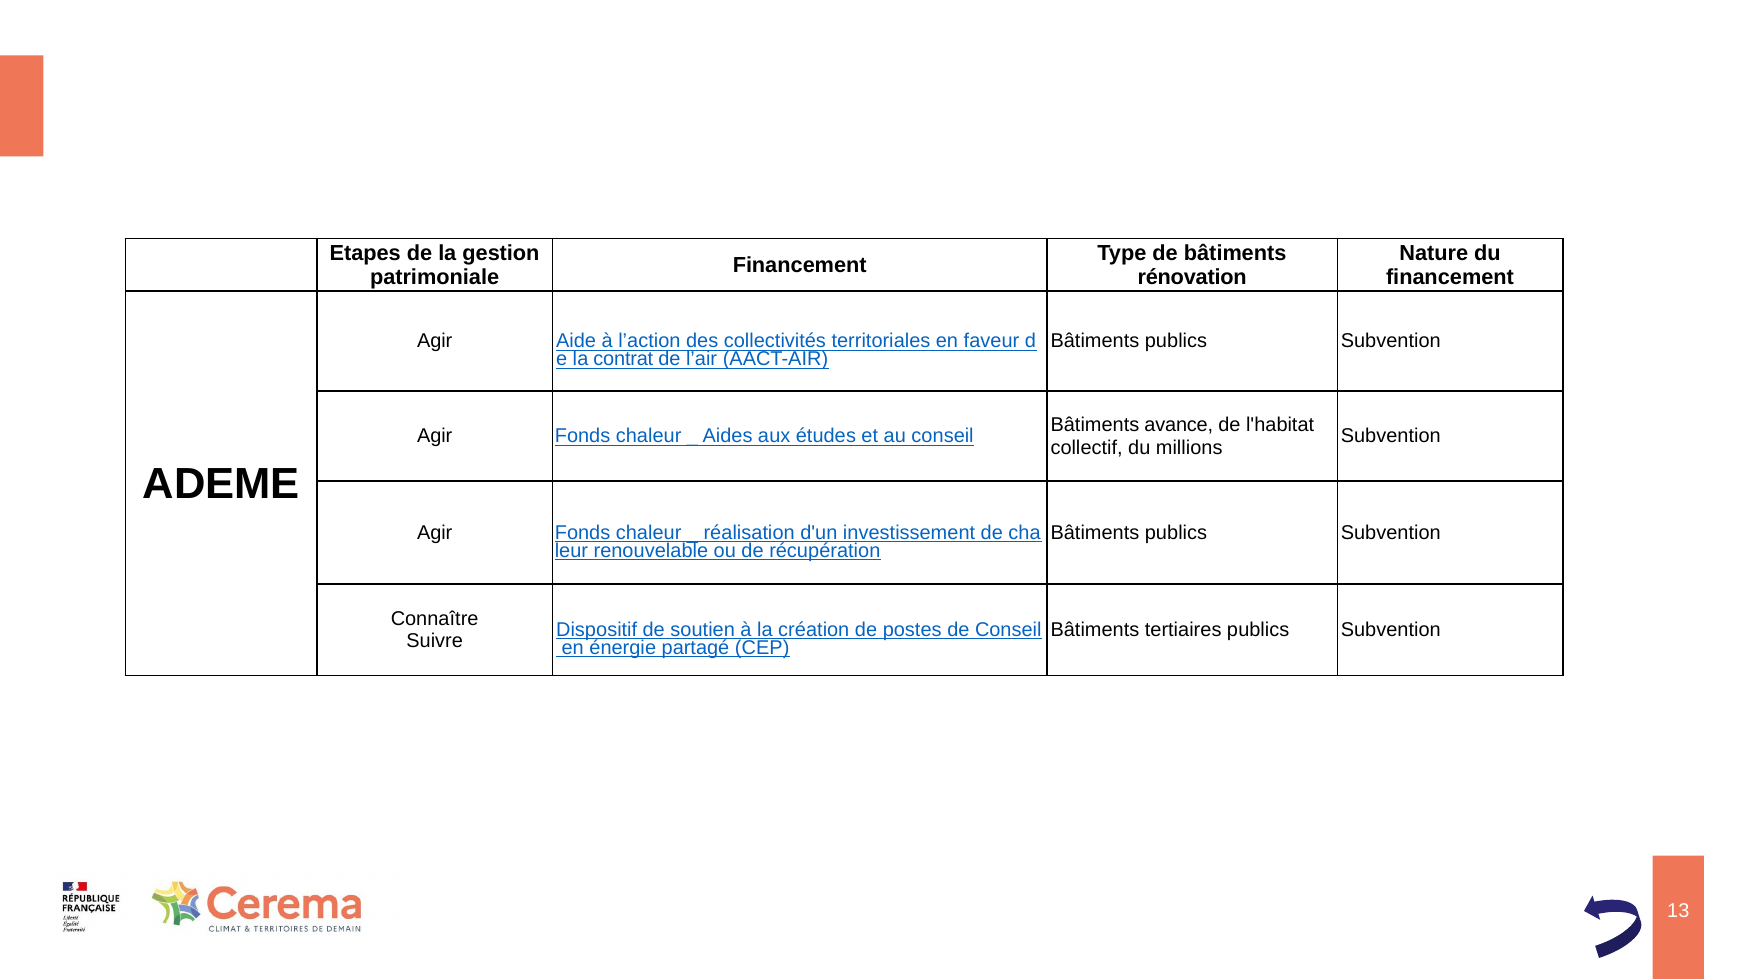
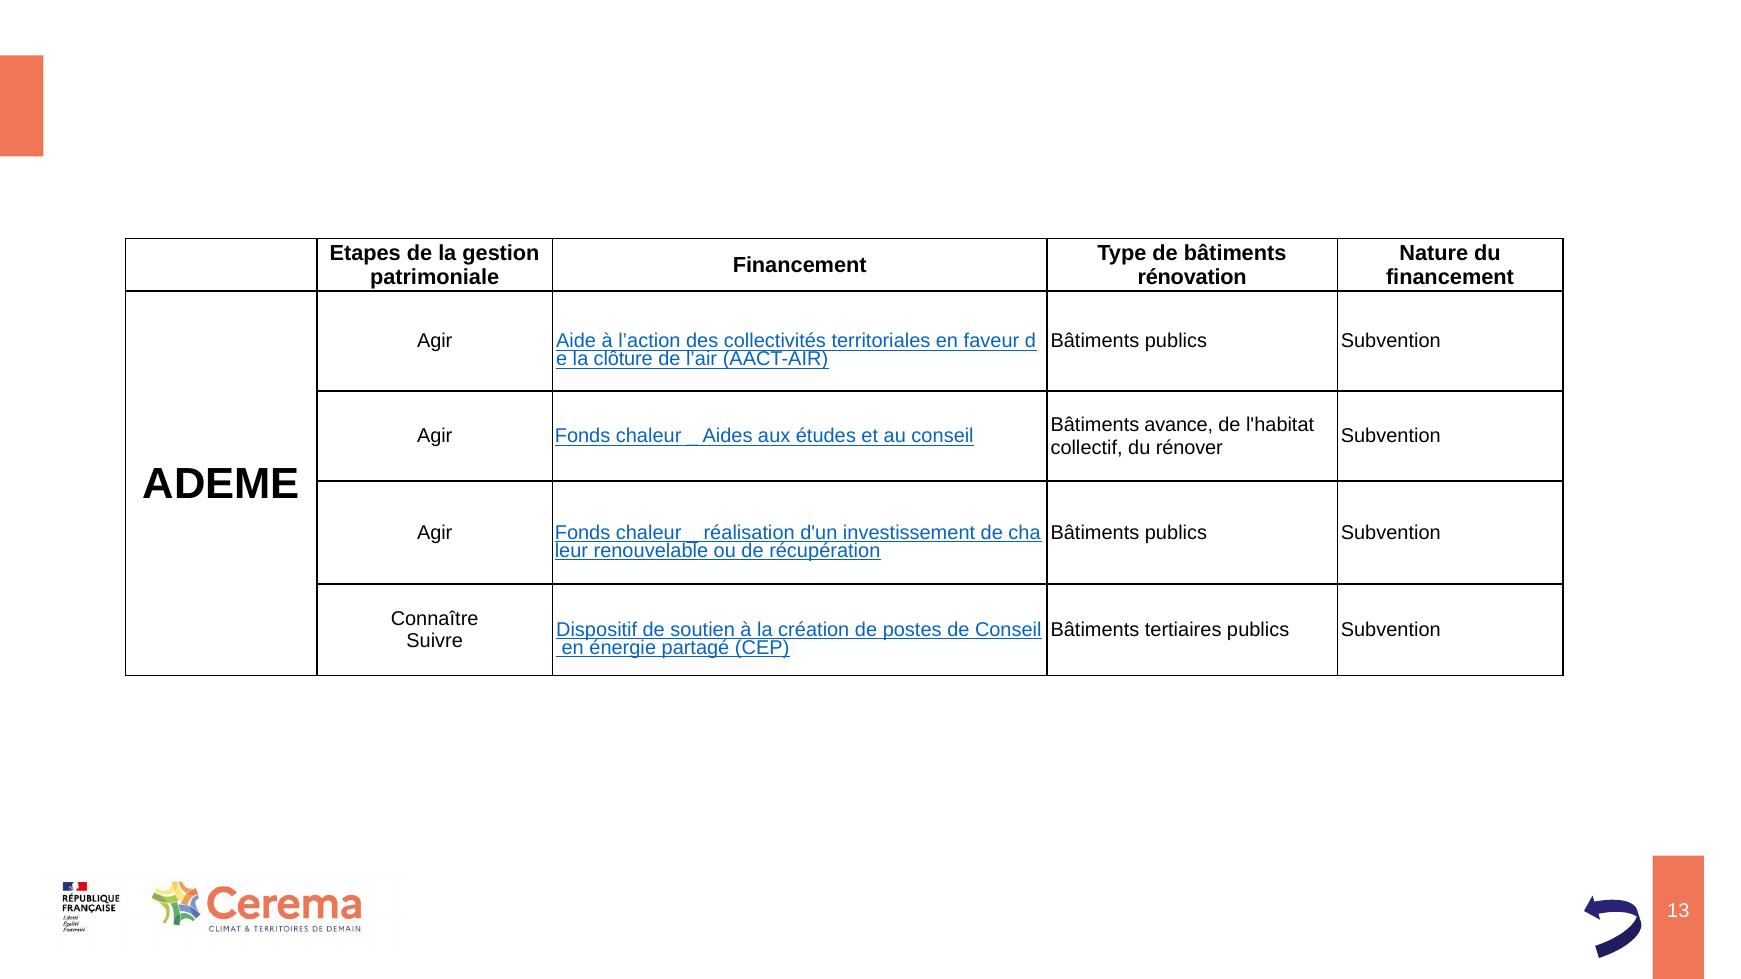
contrat: contrat -> clôture
millions: millions -> rénover
